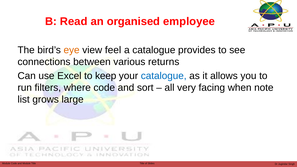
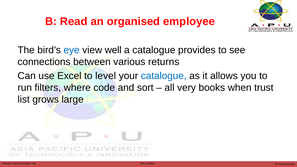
eye colour: orange -> blue
feel: feel -> well
keep: keep -> level
facing: facing -> books
note: note -> trust
